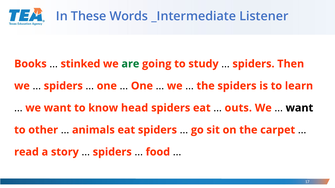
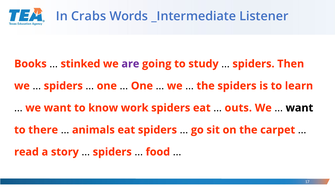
These: These -> Crabs
are colour: green -> purple
head: head -> work
other: other -> there
